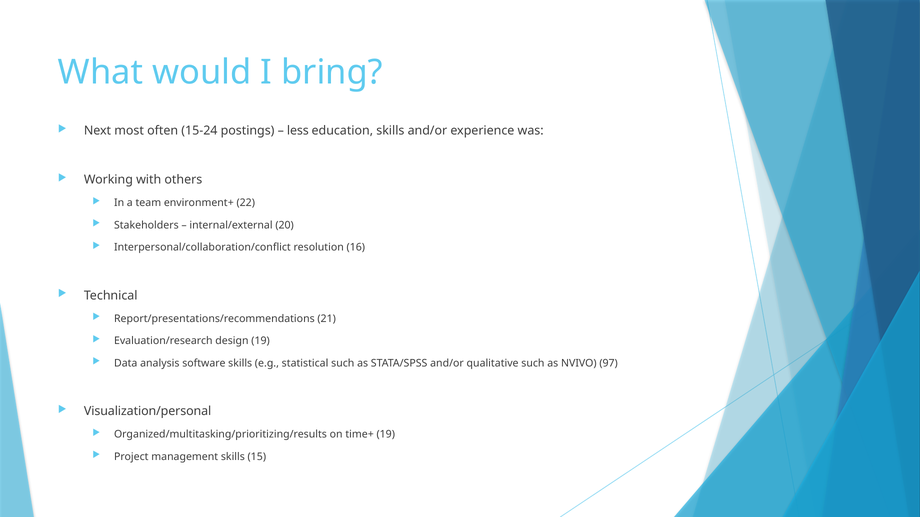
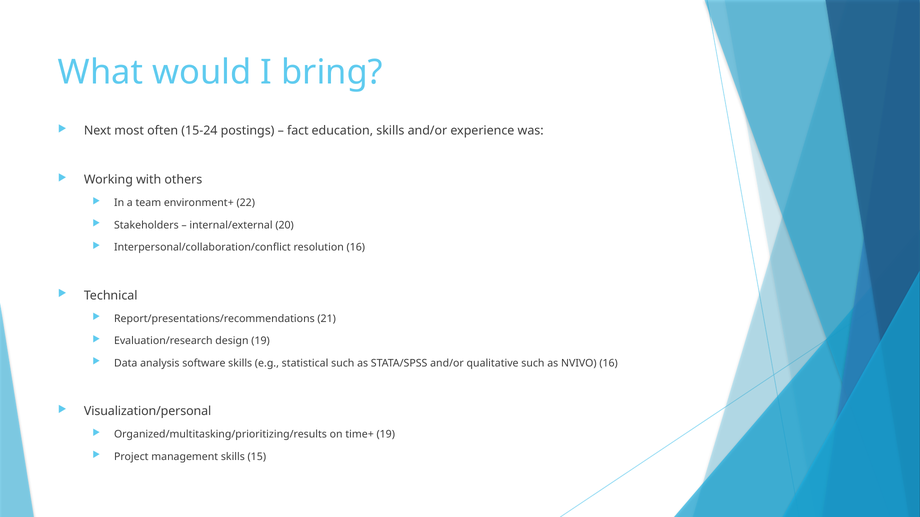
less: less -> fact
NVIVO 97: 97 -> 16
